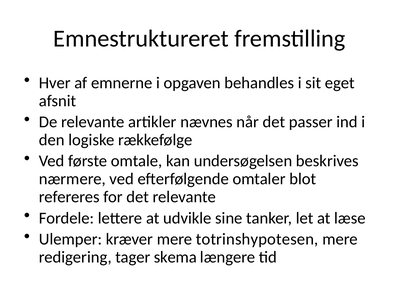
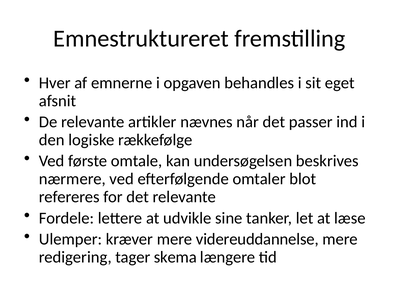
totrinshypotesen: totrinshypotesen -> videreuddannelse
